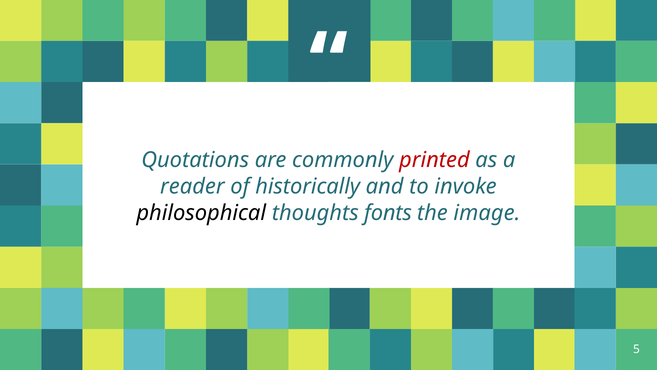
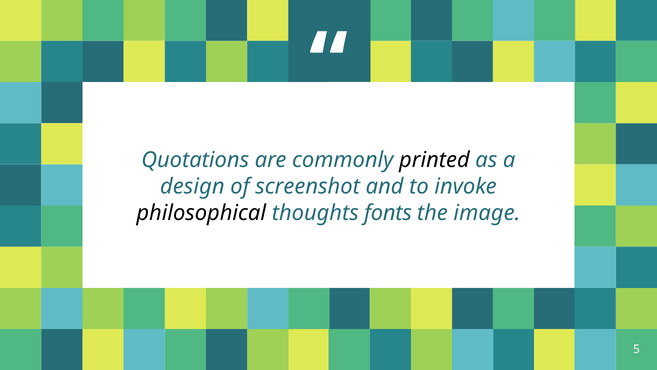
printed colour: red -> black
reader: reader -> design
historically: historically -> screenshot
